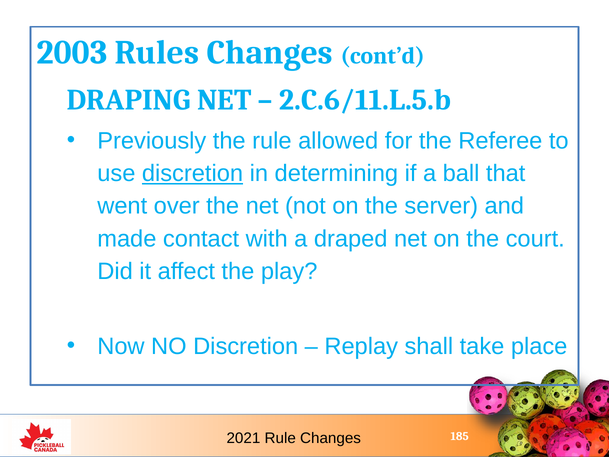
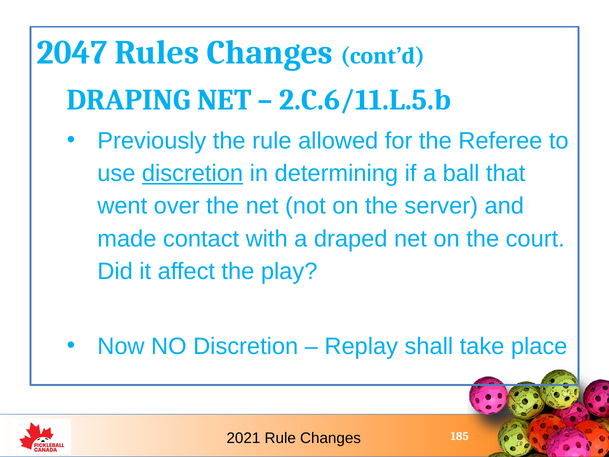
2003: 2003 -> 2047
